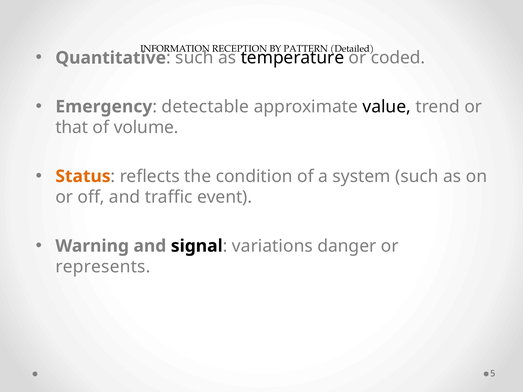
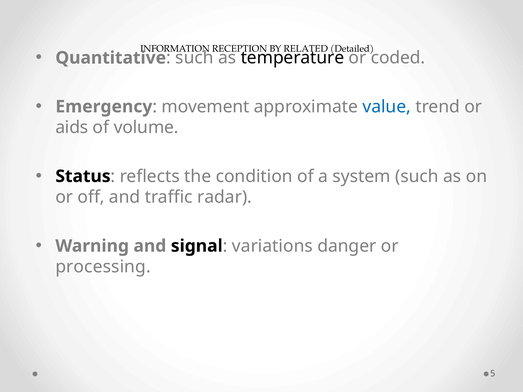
PATTERN: PATTERN -> RELATED
detectable: detectable -> movement
value colour: black -> blue
that: that -> aids
Status colour: orange -> black
event: event -> radar
represents: represents -> processing
